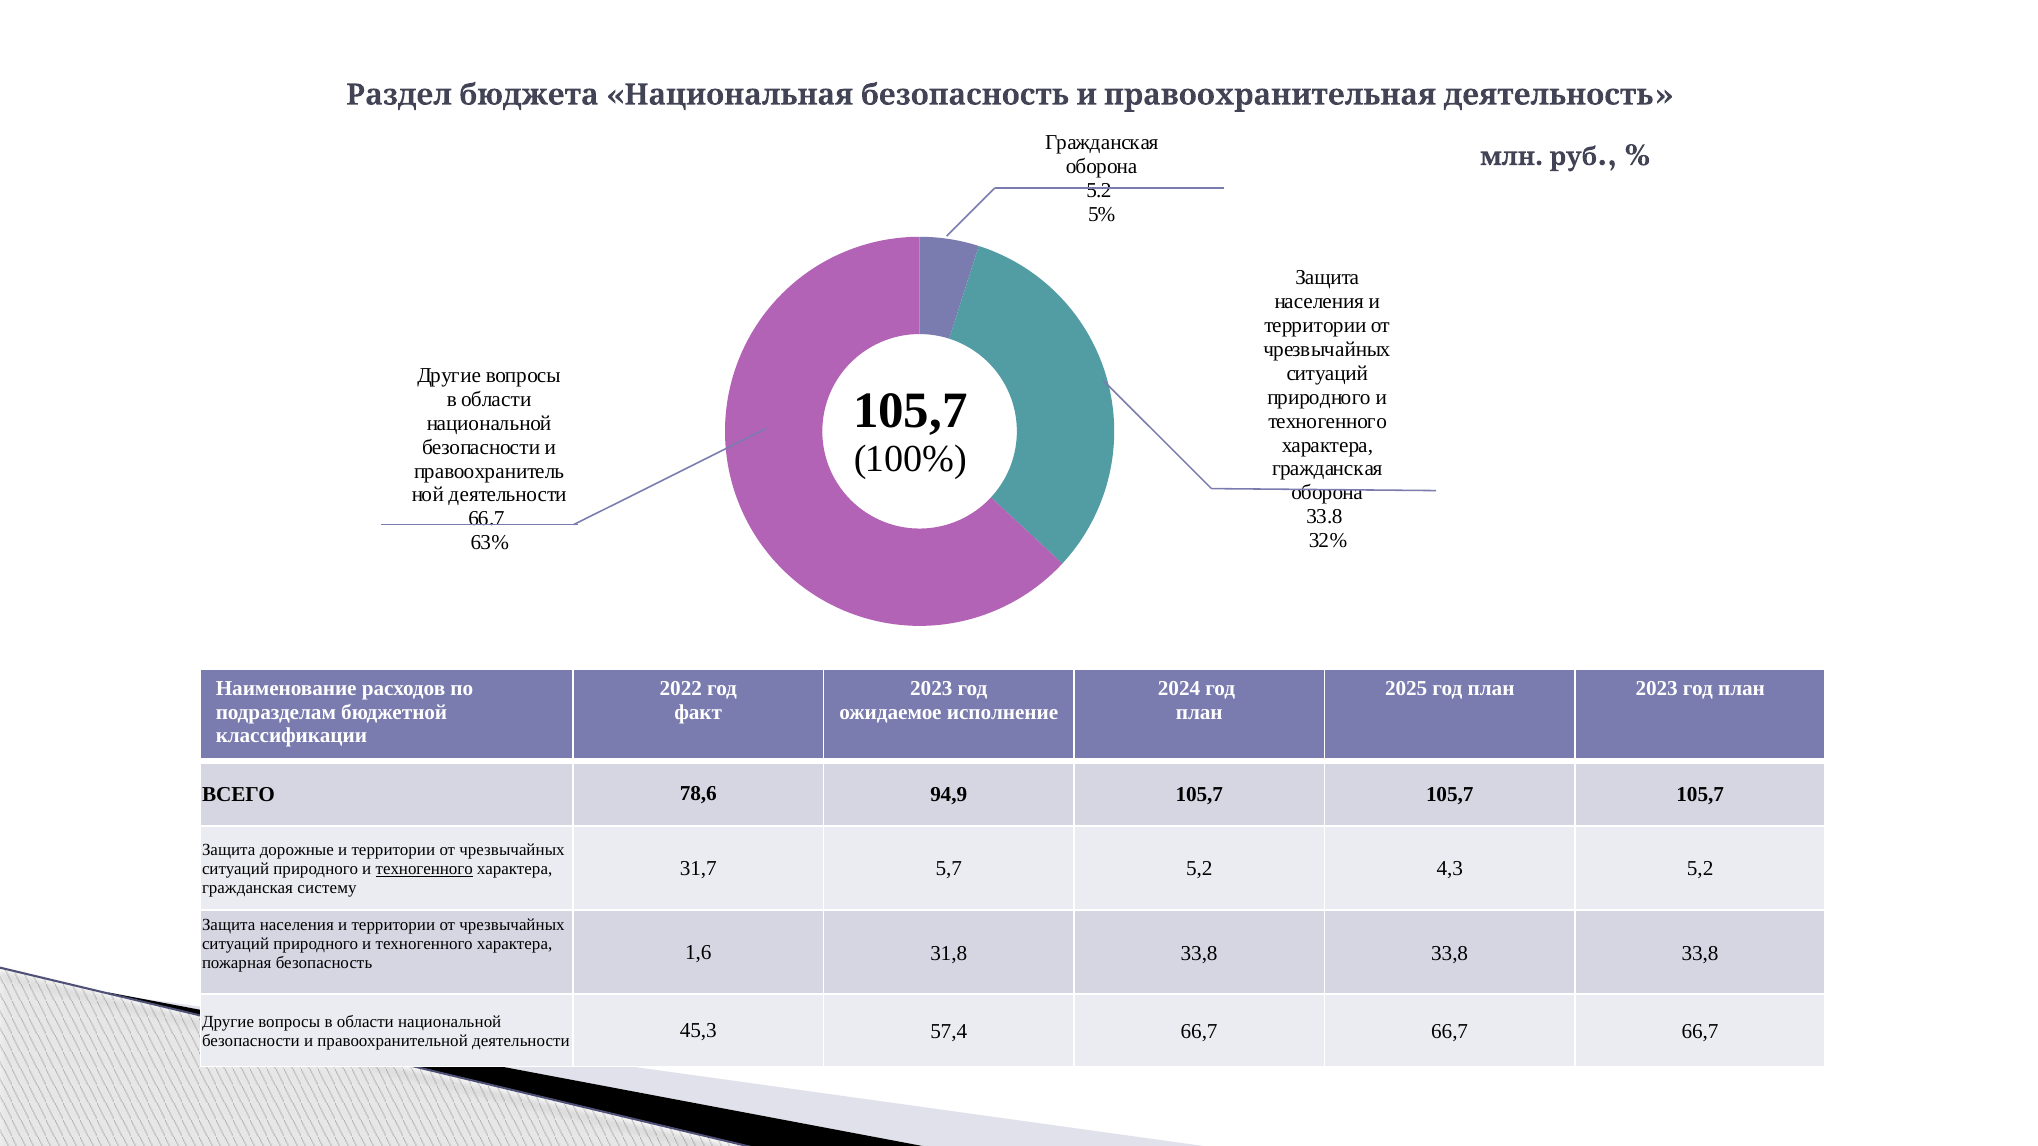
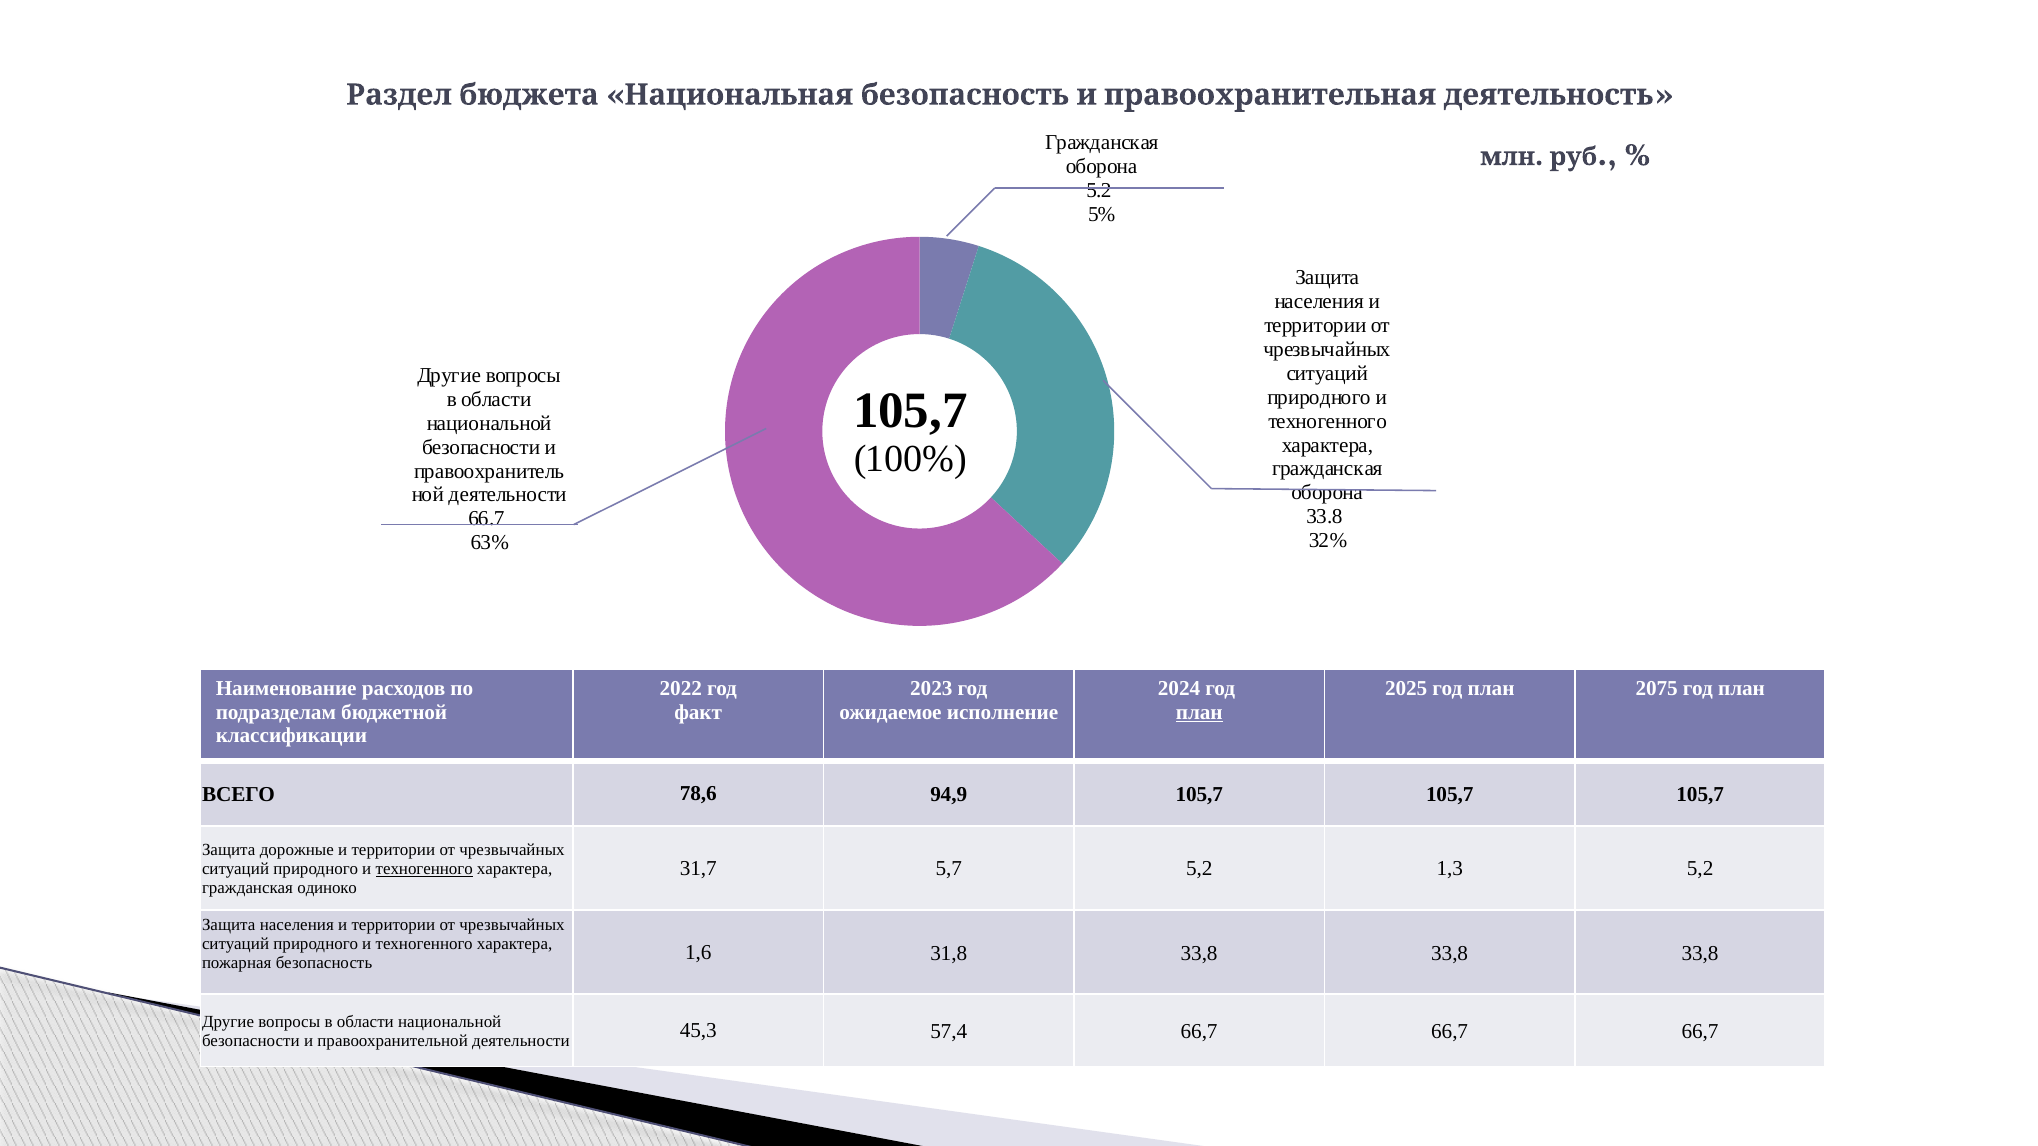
план 2023: 2023 -> 2075
план at (1199, 712) underline: none -> present
4,3: 4,3 -> 1,3
систему: систему -> одиноко
